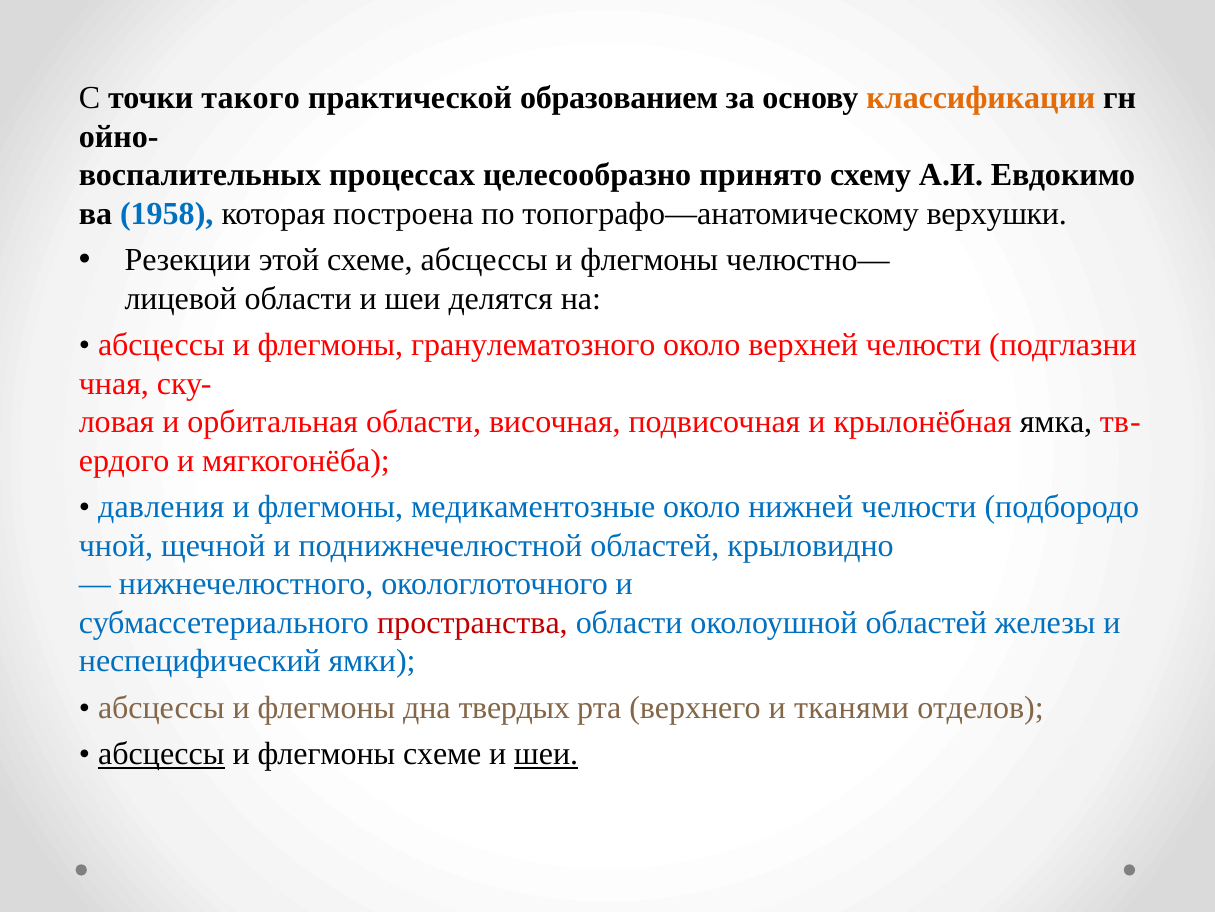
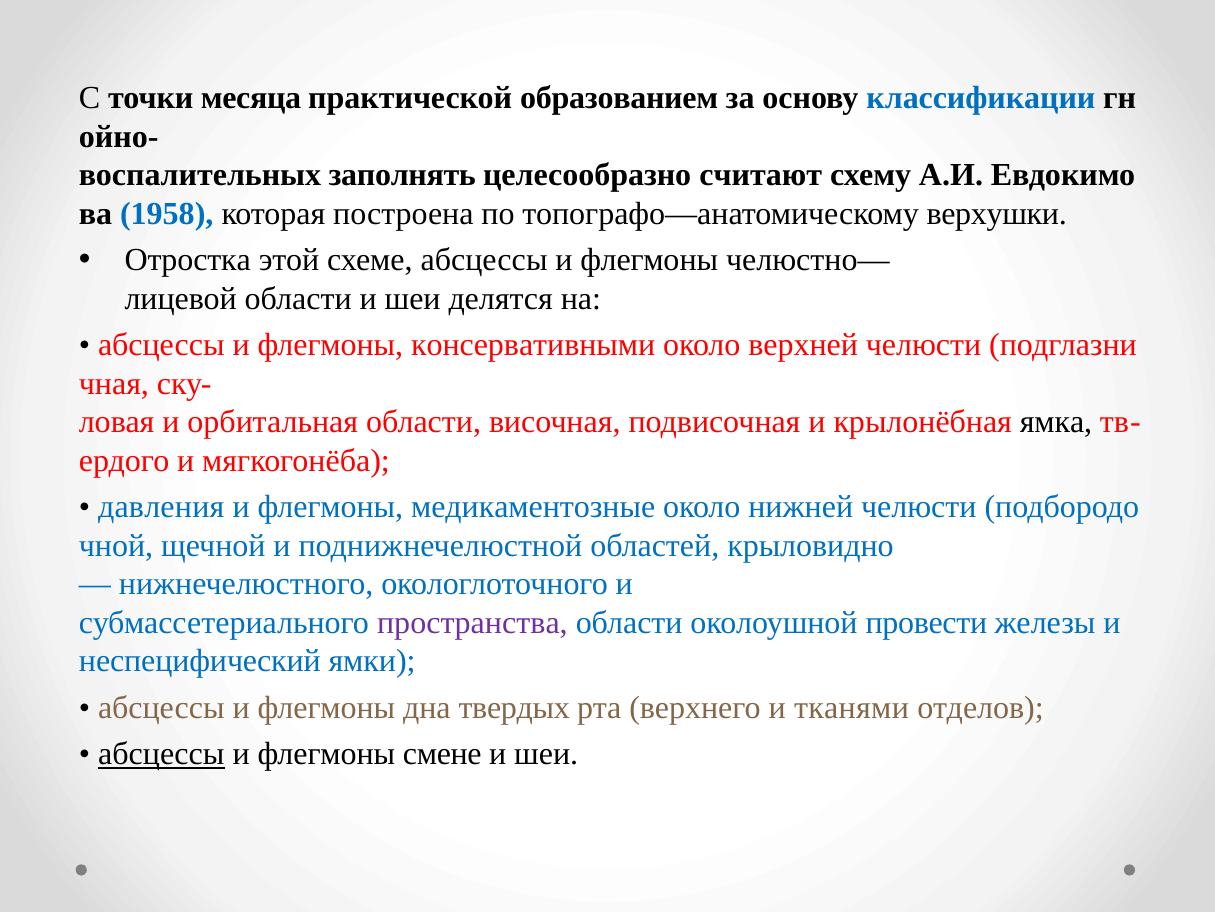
такого: такого -> месяца
классификации colour: orange -> blue
процессах: процессах -> заполнять
принято: принято -> считают
Резекции: Резекции -> Отростка
гранулематозного: гранулематозного -> консервативными
пространства colour: red -> purple
околоушной областей: областей -> провести
флегмоны схеме: схеме -> смене
шеи at (546, 754) underline: present -> none
